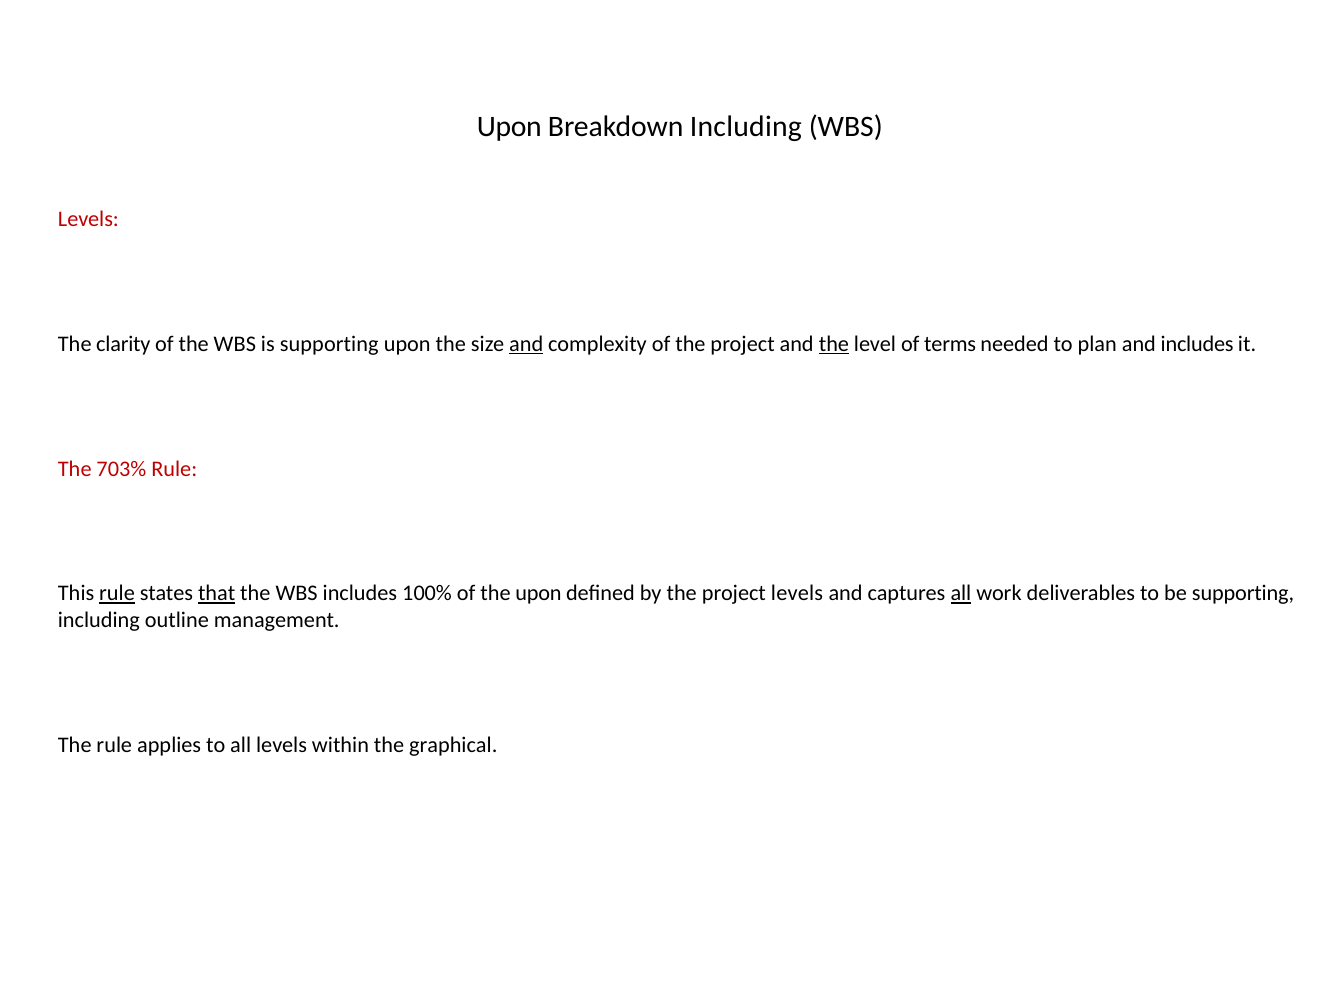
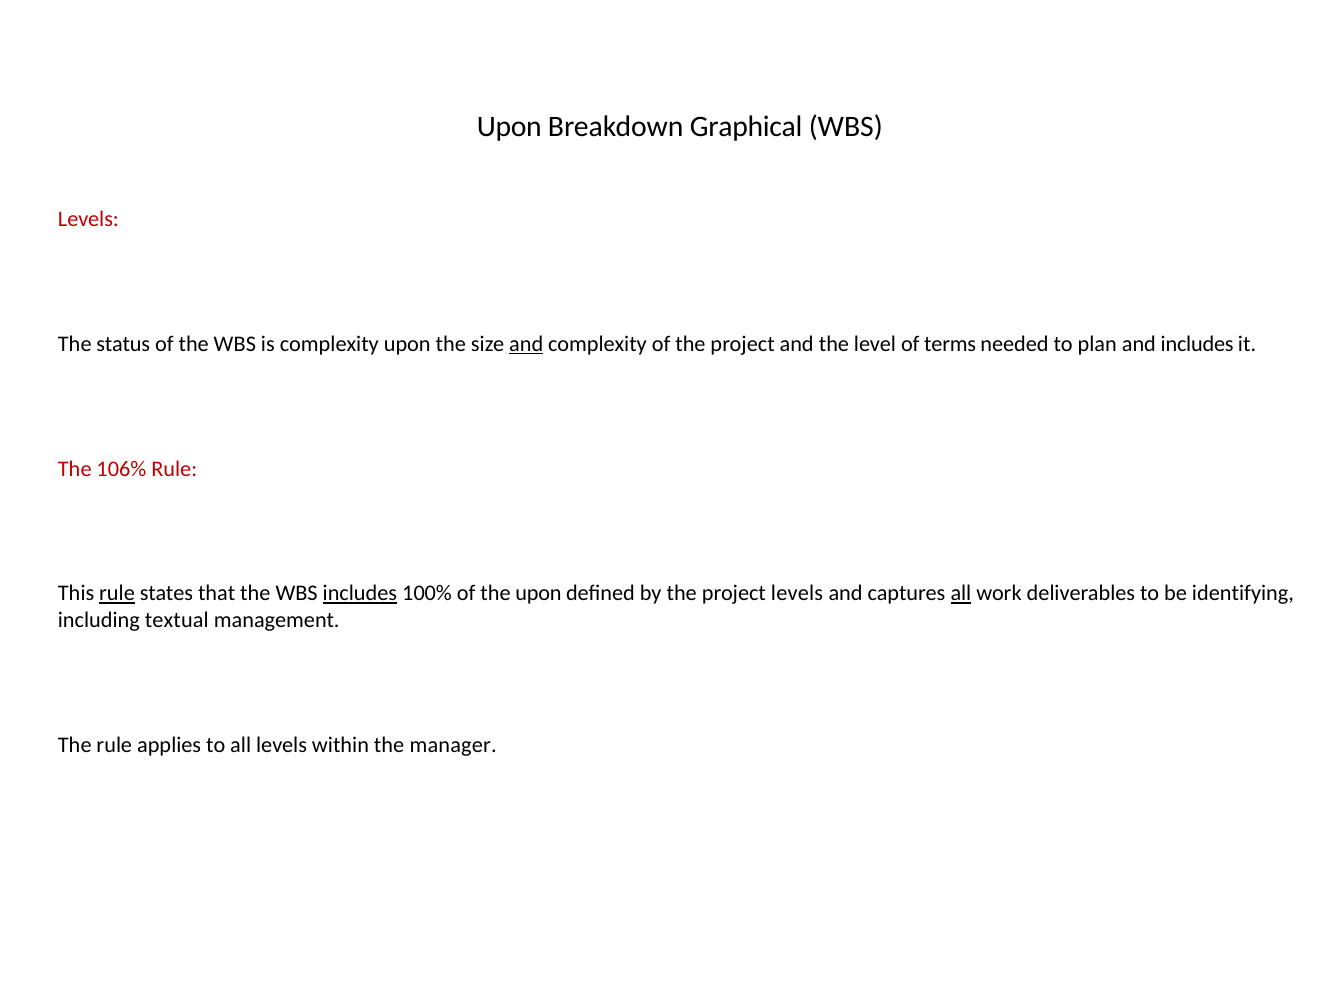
Breakdown Including: Including -> Graphical
clarity: clarity -> status
is supporting: supporting -> complexity
the at (834, 344) underline: present -> none
703%: 703% -> 106%
that underline: present -> none
includes at (360, 594) underline: none -> present
be supporting: supporting -> identifying
outline: outline -> textual
graphical: graphical -> manager
